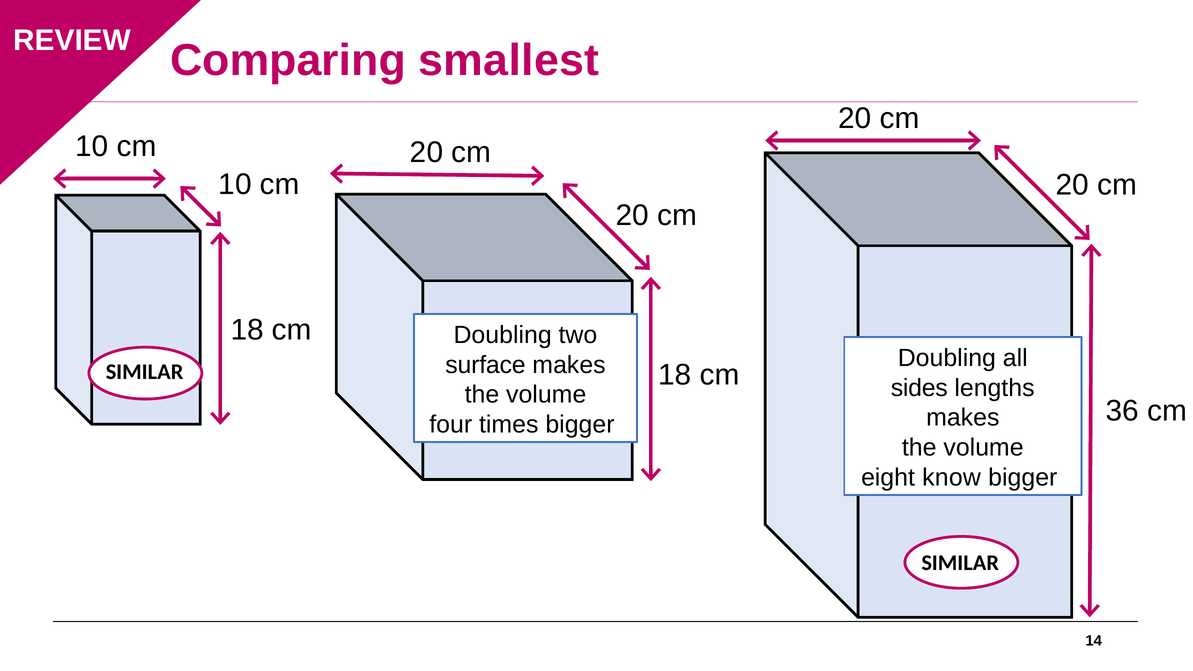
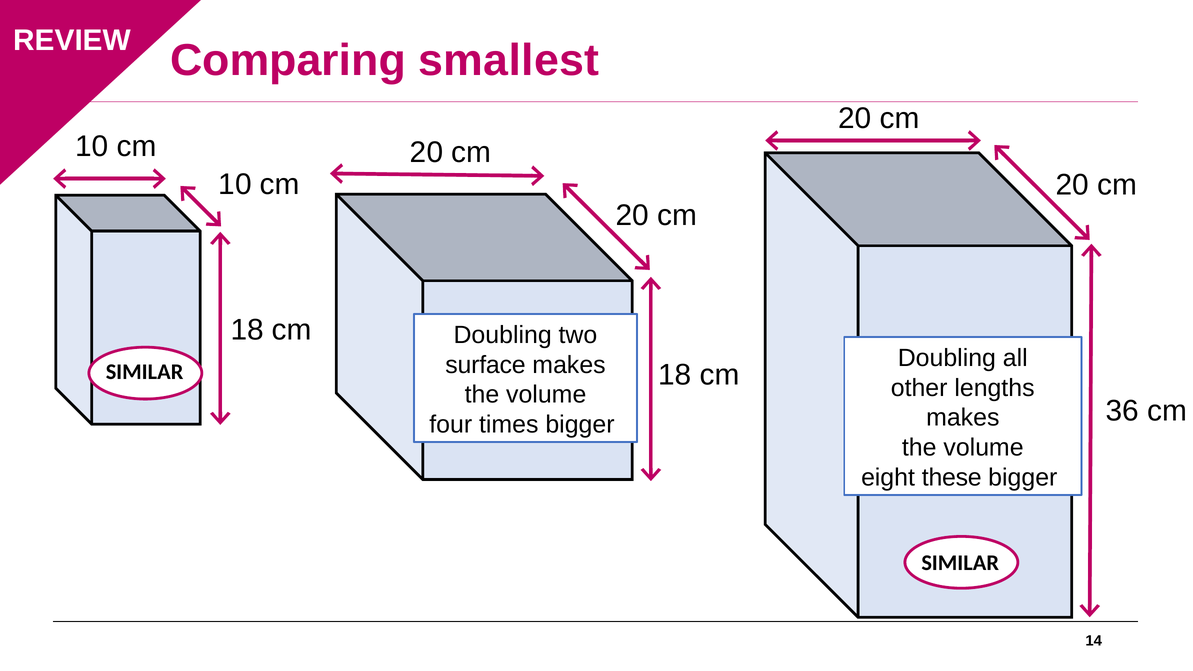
sides: sides -> other
know: know -> these
